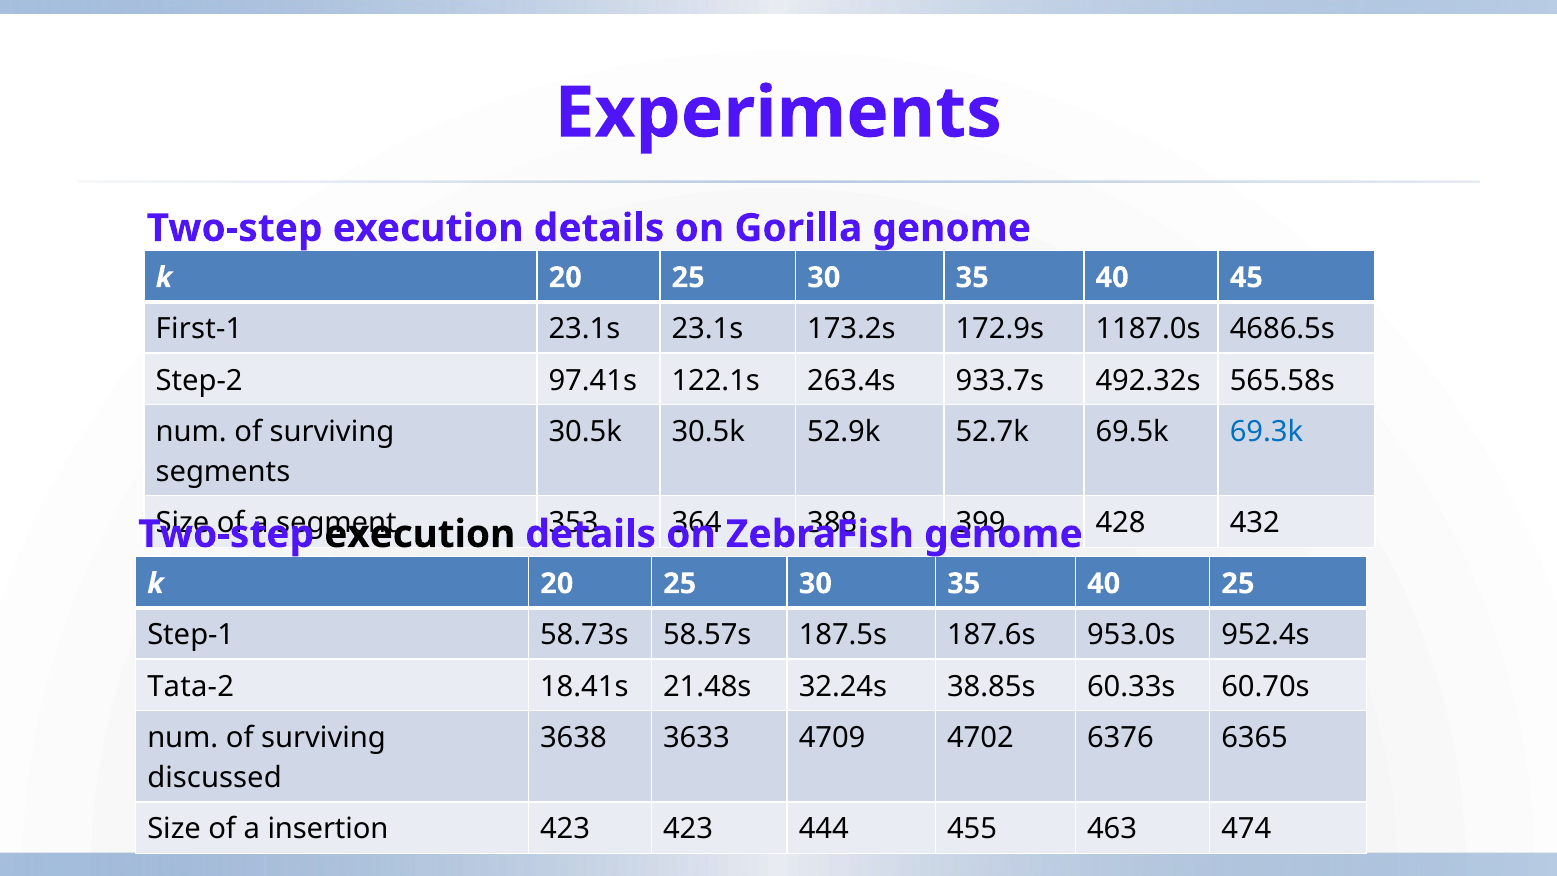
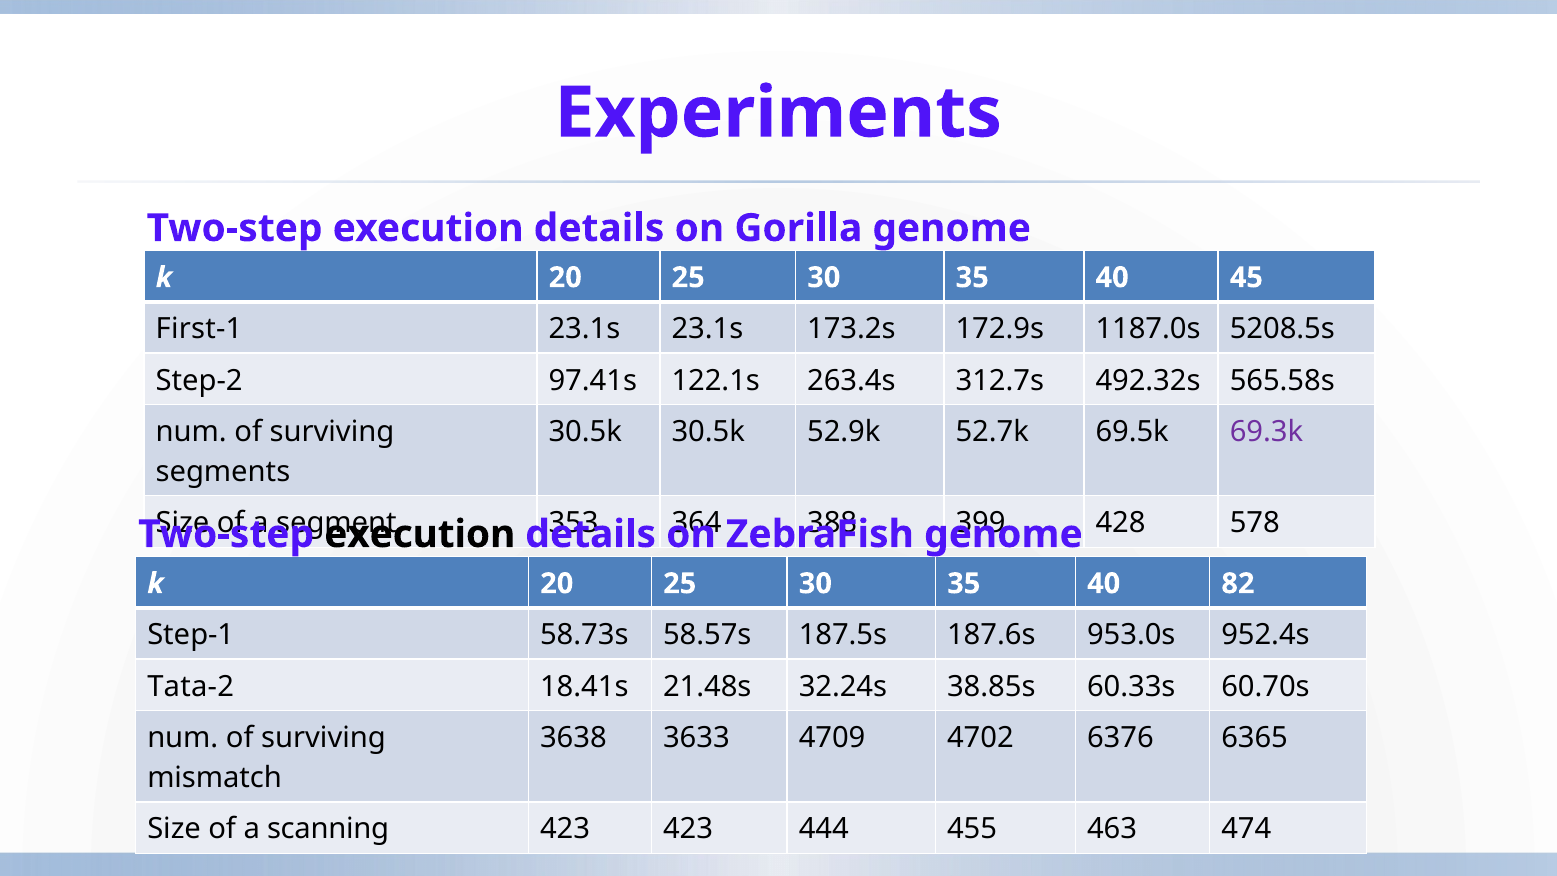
4686.5s: 4686.5s -> 5208.5s
933.7s: 933.7s -> 312.7s
69.3k colour: blue -> purple
432: 432 -> 578
40 25: 25 -> 82
discussed: discussed -> mismatch
insertion: insertion -> scanning
